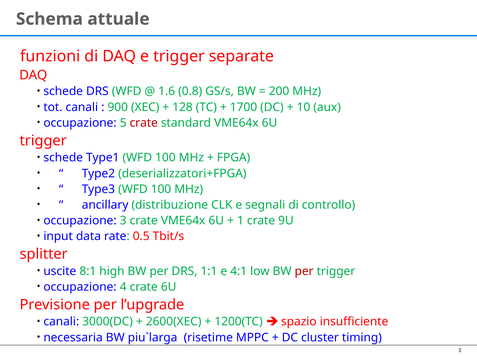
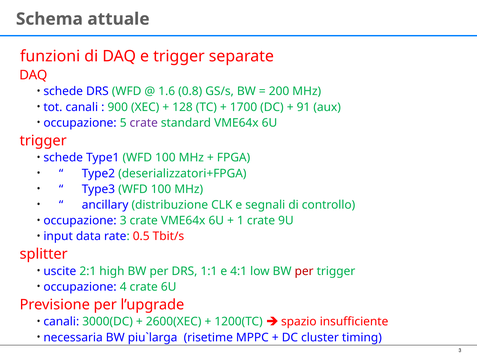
10: 10 -> 91
crate at (144, 123) colour: red -> purple
8:1: 8:1 -> 2:1
